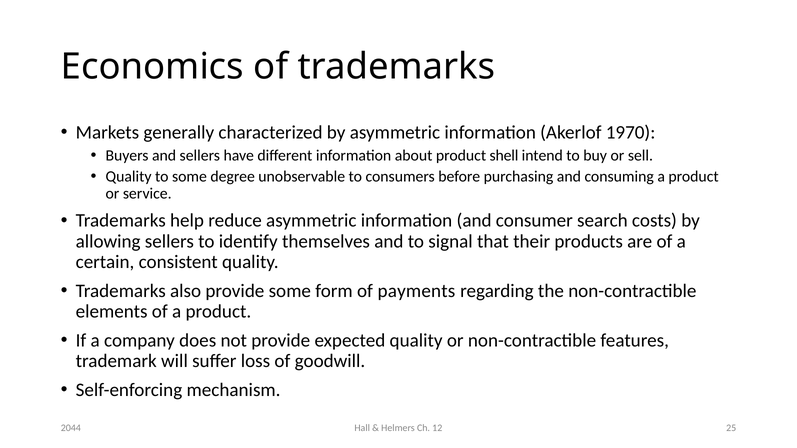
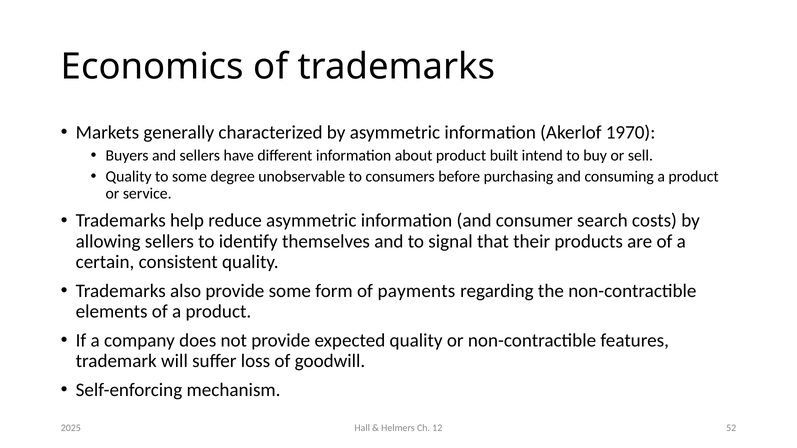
shell: shell -> built
25: 25 -> 52
2044: 2044 -> 2025
